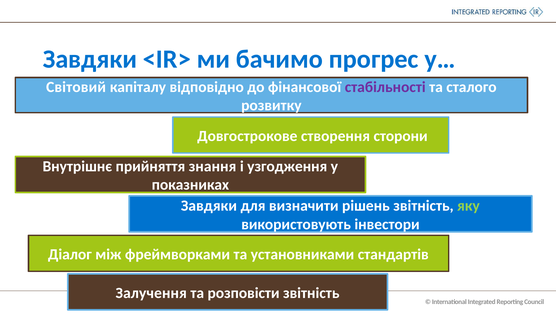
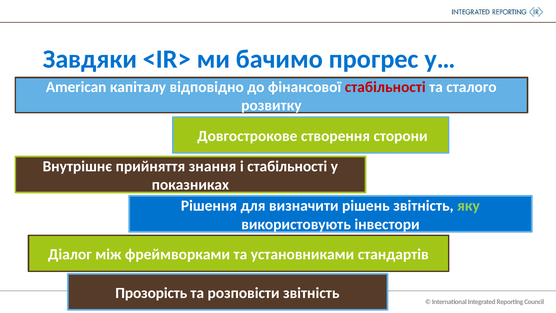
Світовий: Світовий -> American
стабільності at (385, 87) colour: purple -> red
і узгодження: узгодження -> стабільності
Завдяки at (209, 206): Завдяки -> Рішення
Залучення: Залучення -> Прозорість
